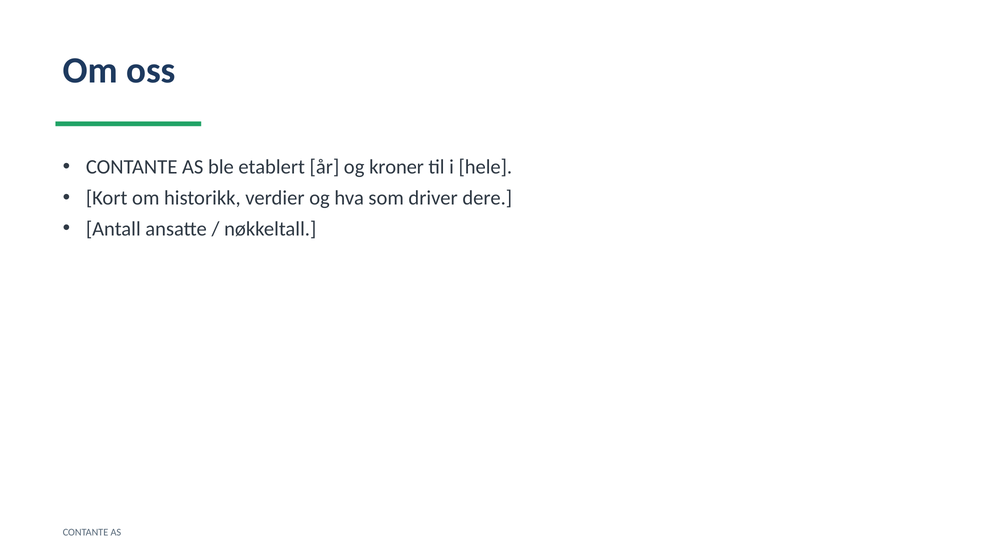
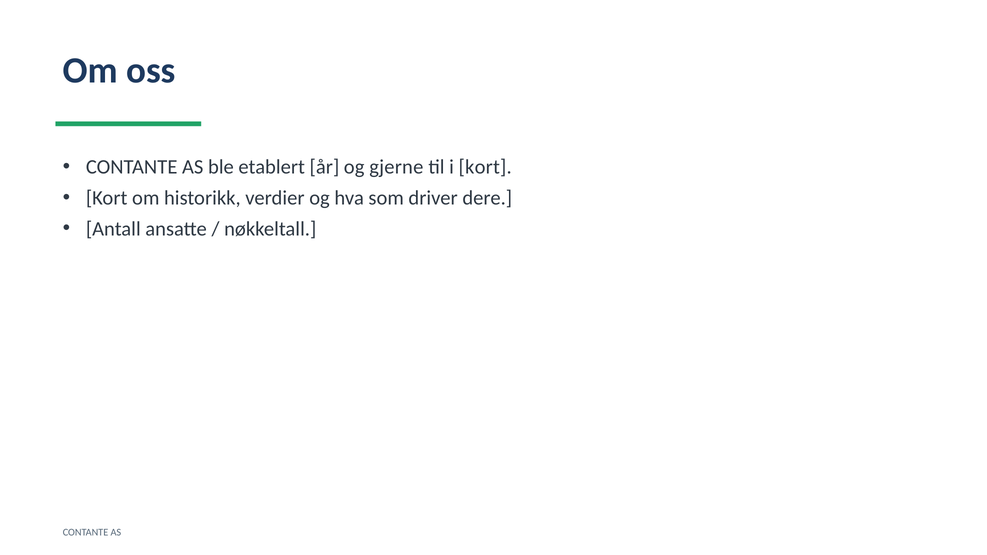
kroner: kroner -> gjerne
i hele: hele -> kort
